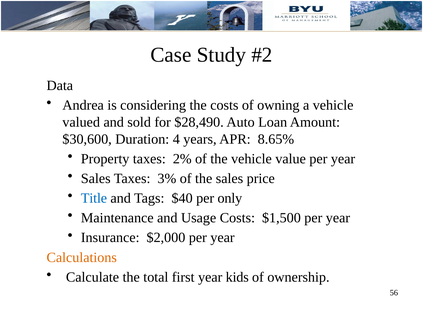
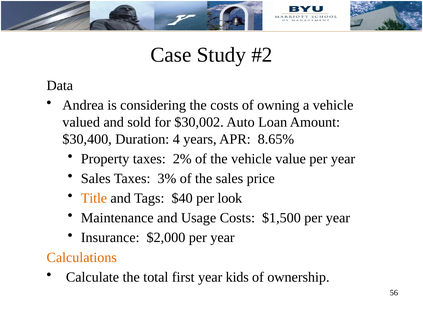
$28,490: $28,490 -> $30,002
$30,600: $30,600 -> $30,400
Title colour: blue -> orange
only: only -> look
